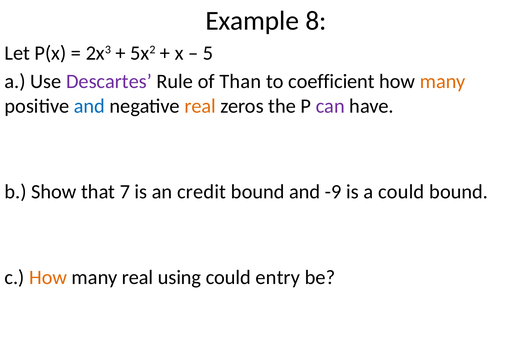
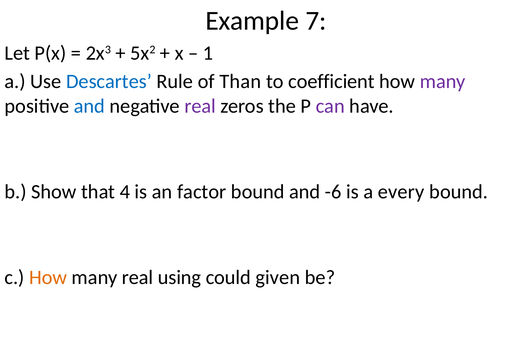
8: 8 -> 7
5: 5 -> 1
Descartes colour: purple -> blue
many at (443, 82) colour: orange -> purple
real at (200, 106) colour: orange -> purple
7: 7 -> 4
credit: credit -> factor
-9: -9 -> -6
a could: could -> every
entry: entry -> given
